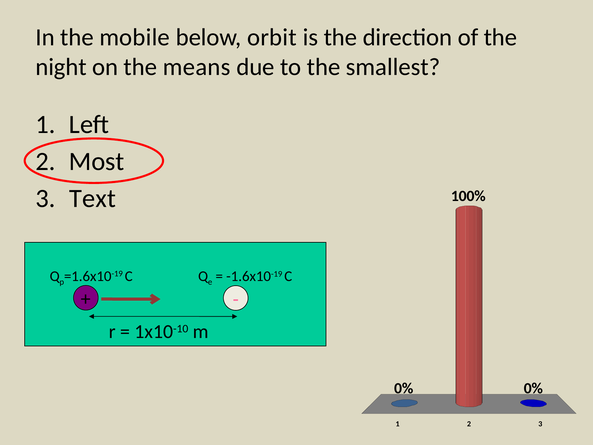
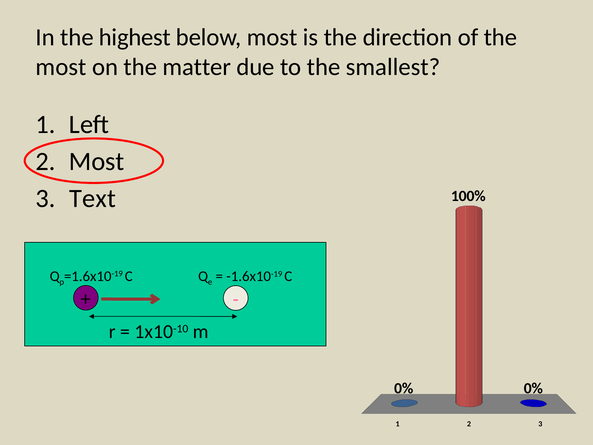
mobile: mobile -> highest
below orbit: orbit -> most
night at (61, 67): night -> most
means: means -> matter
